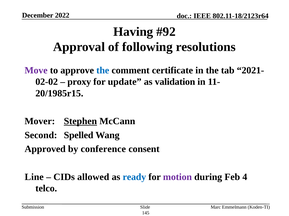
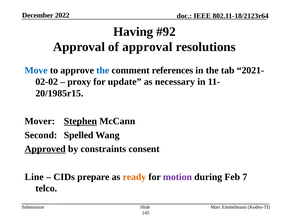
of following: following -> approval
Move colour: purple -> blue
certificate: certificate -> references
validation: validation -> necessary
Approved underline: none -> present
conference: conference -> constraints
allowed: allowed -> prepare
ready colour: blue -> orange
4: 4 -> 7
